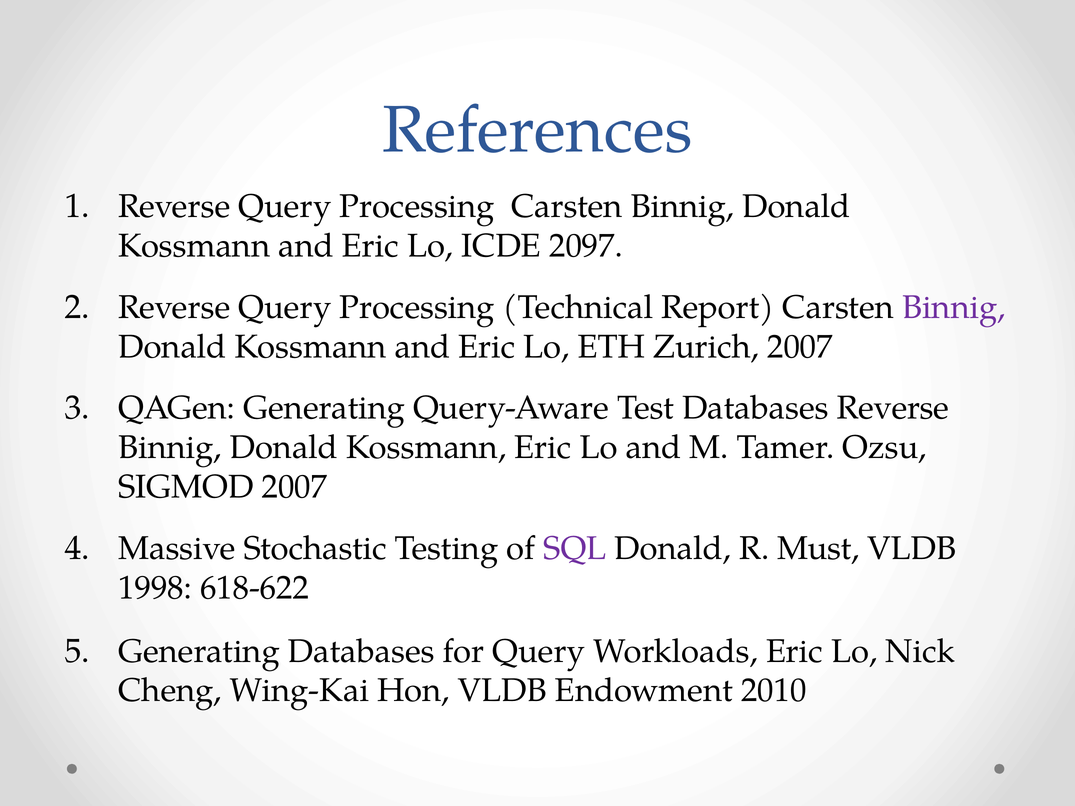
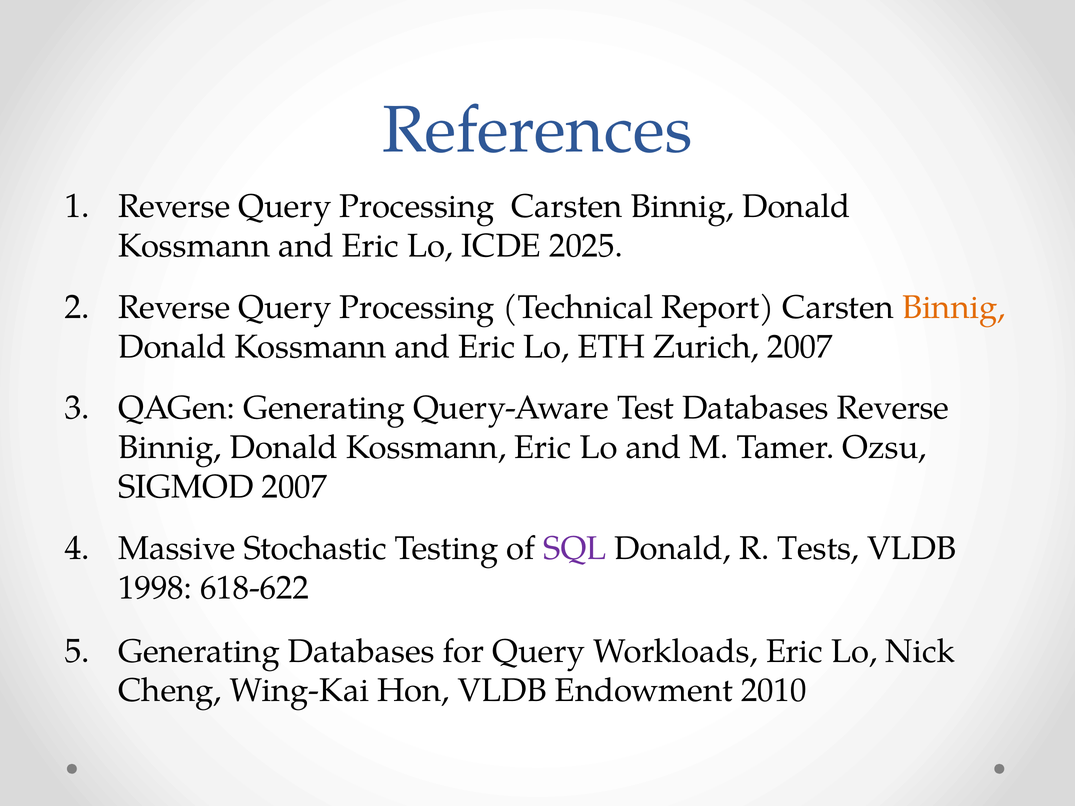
2097: 2097 -> 2025
Binnig at (954, 307) colour: purple -> orange
Must: Must -> Tests
